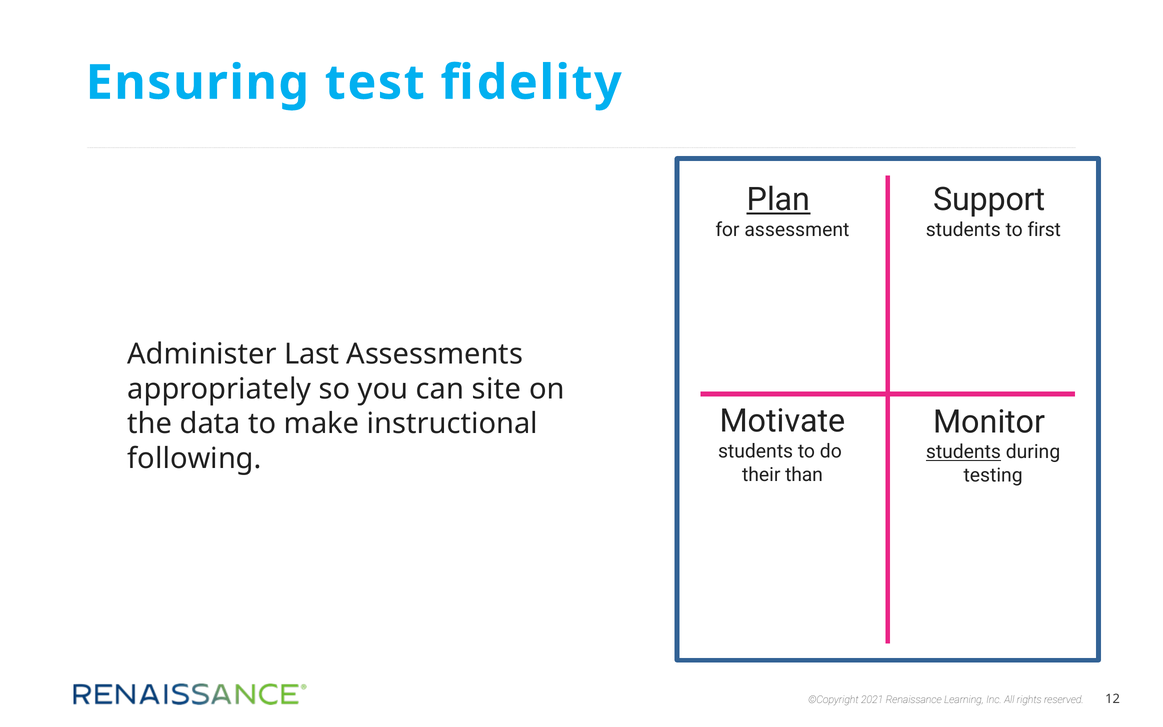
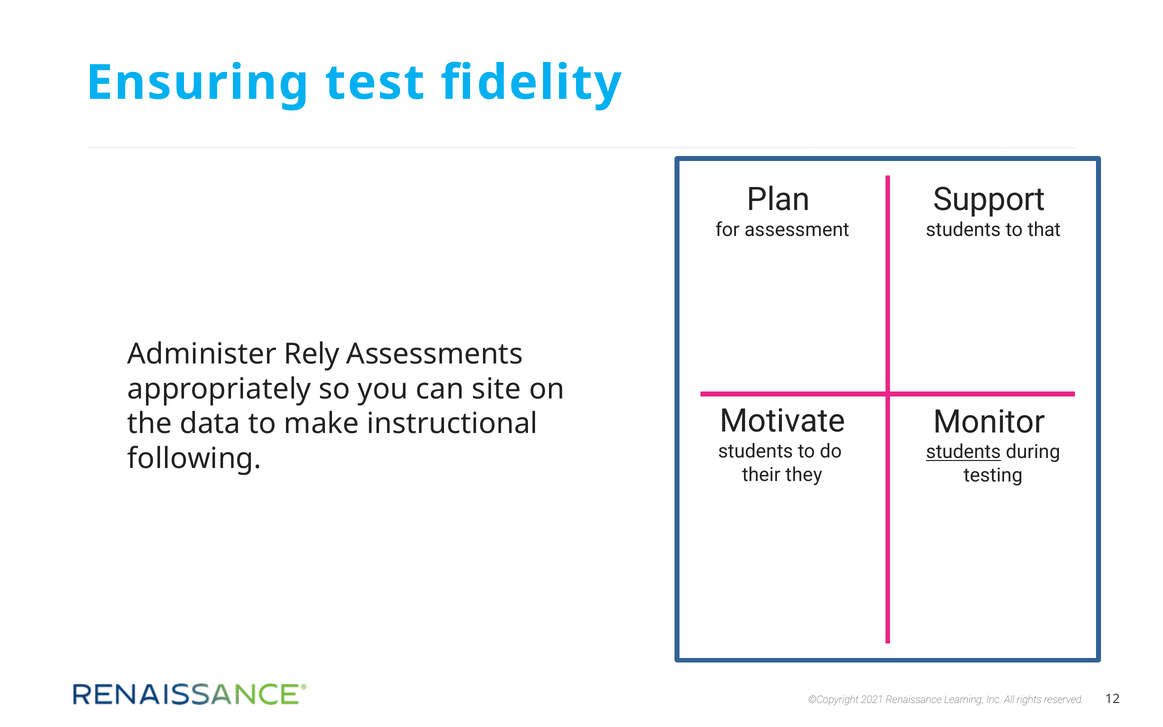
Plan underline: present -> none
first: first -> that
Last: Last -> Rely
than: than -> they
